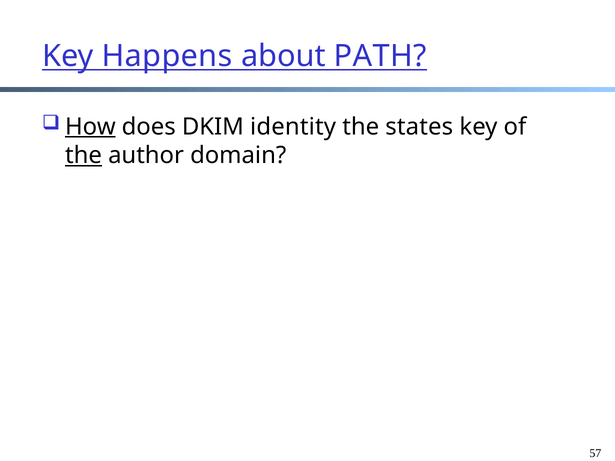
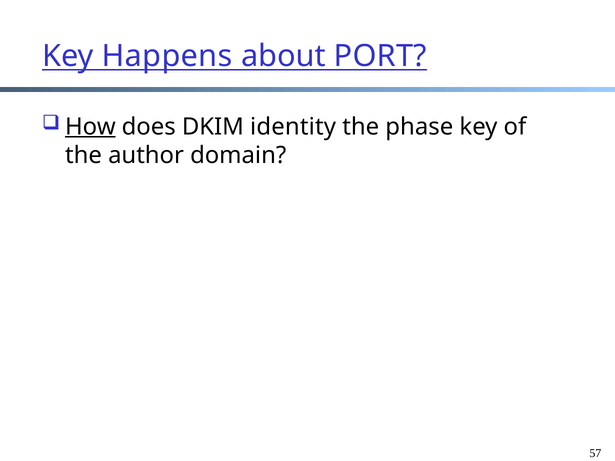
PATH: PATH -> PORT
states: states -> phase
the at (84, 155) underline: present -> none
